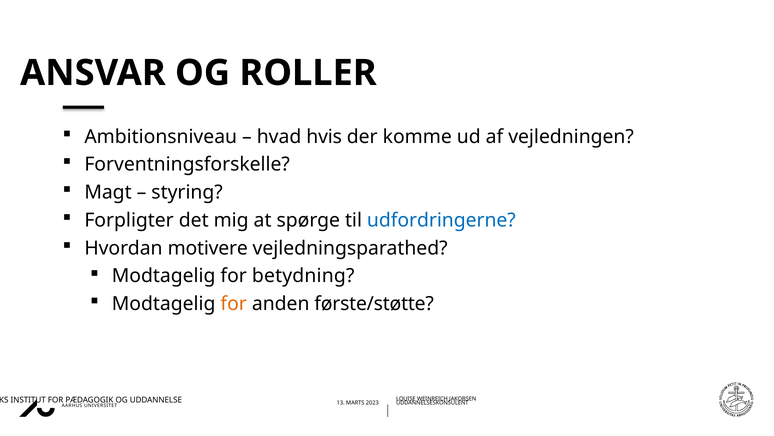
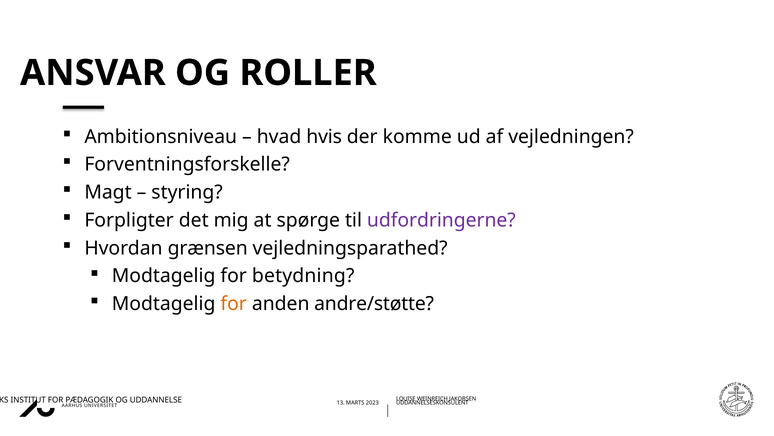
udfordringerne colour: blue -> purple
motivere: motivere -> grænsen
første/støtte: første/støtte -> andre/støtte
